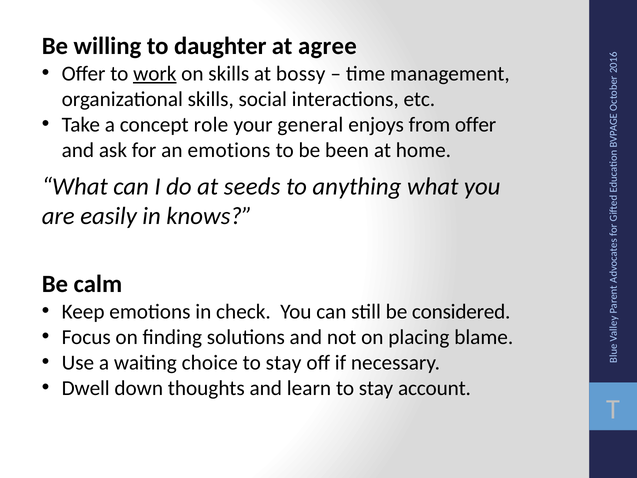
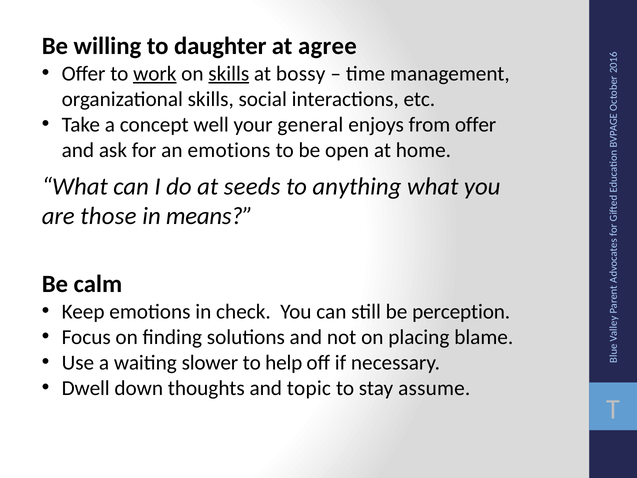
skills at (229, 74) underline: none -> present
role: role -> well
been: been -> open
easily: easily -> those
knows: knows -> means
considered: considered -> perception
choice: choice -> slower
stay at (284, 362): stay -> help
learn: learn -> topic
account: account -> assume
